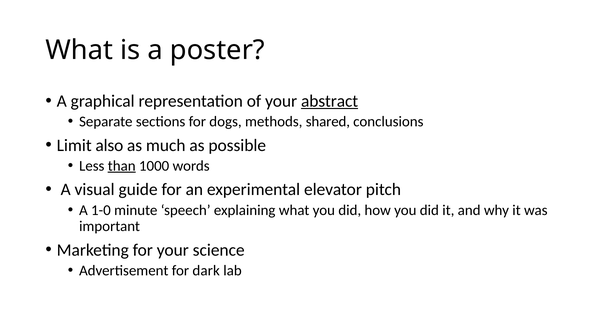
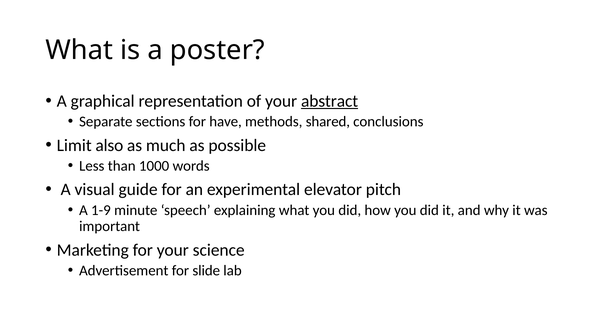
dogs: dogs -> have
than underline: present -> none
1-0: 1-0 -> 1-9
dark: dark -> slide
